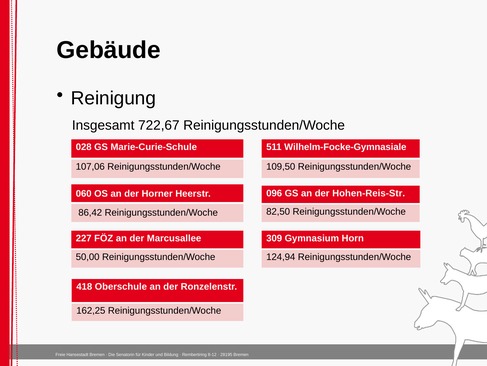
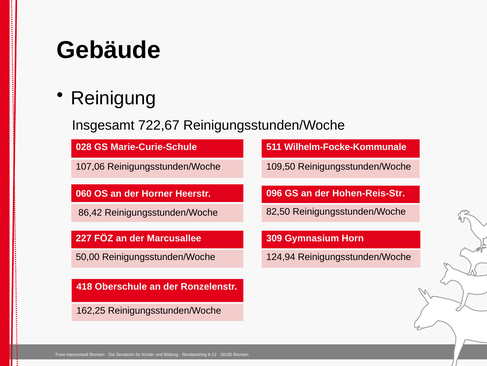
Wilhelm-Focke-Gymnasiale: Wilhelm-Focke-Gymnasiale -> Wilhelm-Focke-Kommunale
